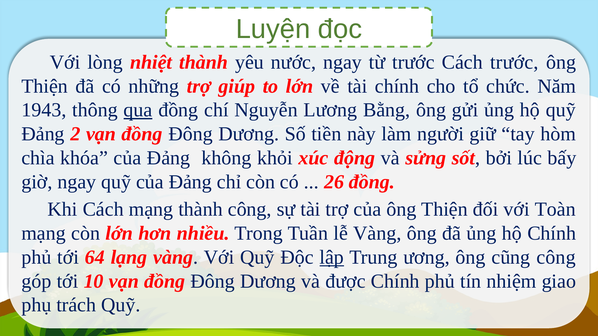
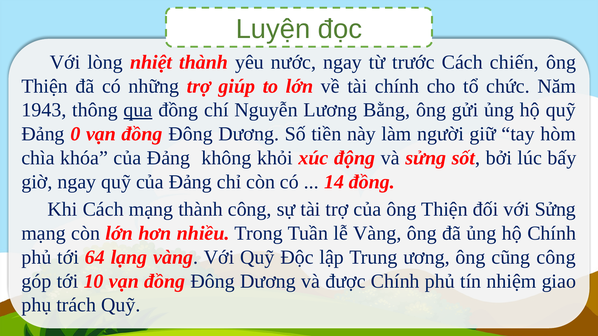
Cách trước: trước -> chiến
2: 2 -> 0
26: 26 -> 14
với Toàn: Toàn -> Sửng
lập underline: present -> none
